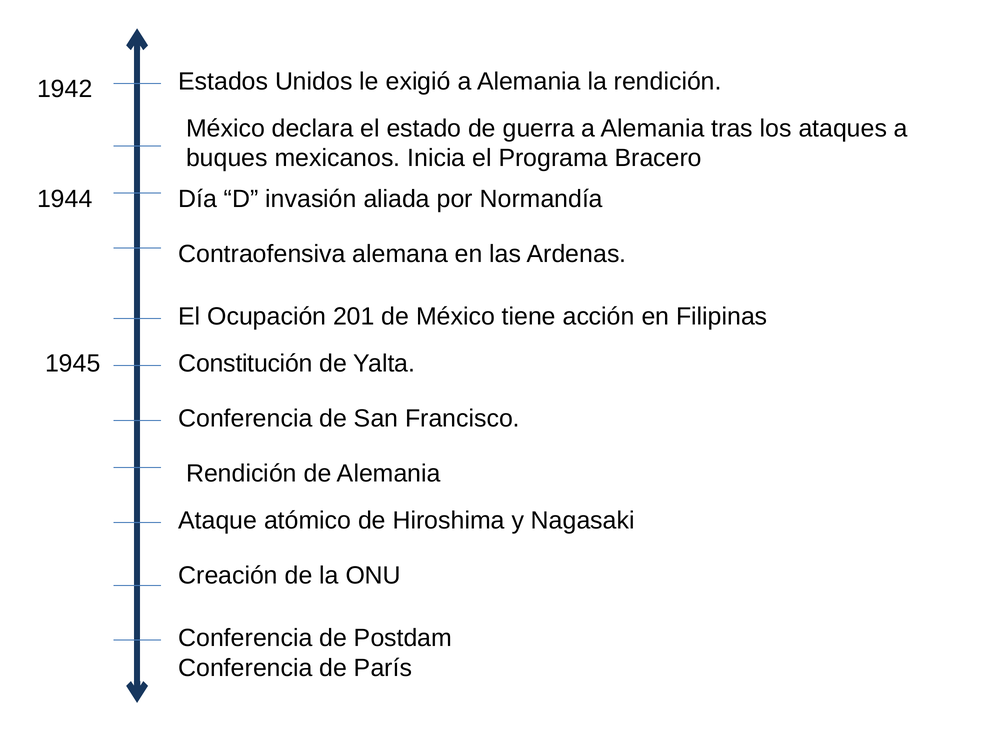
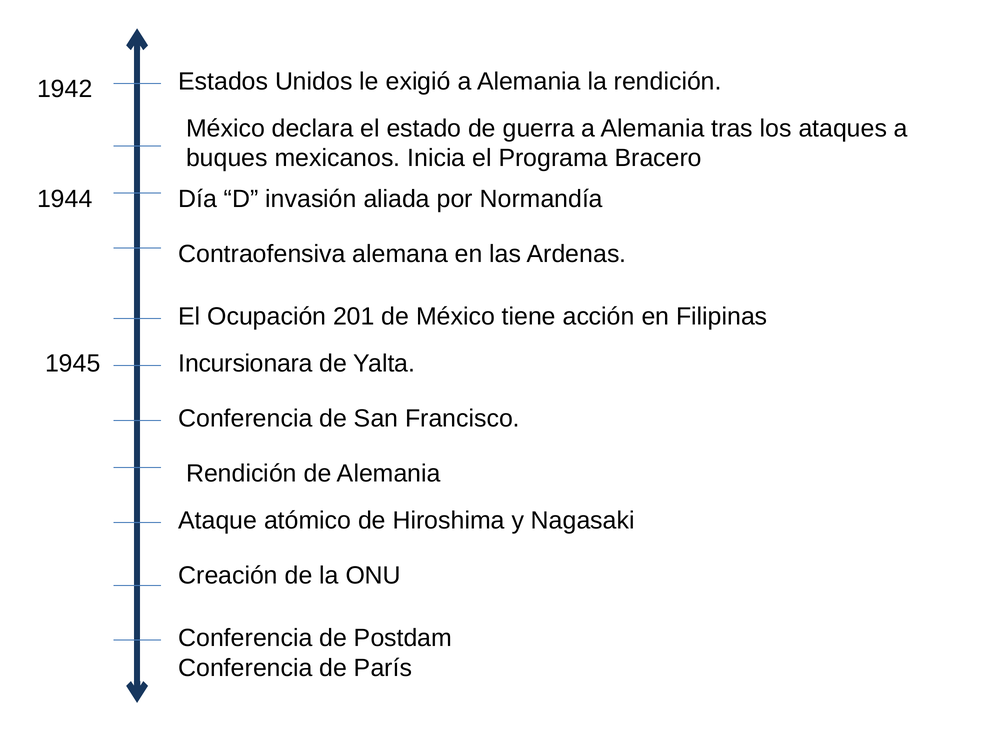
Constitución: Constitución -> Incursionara
